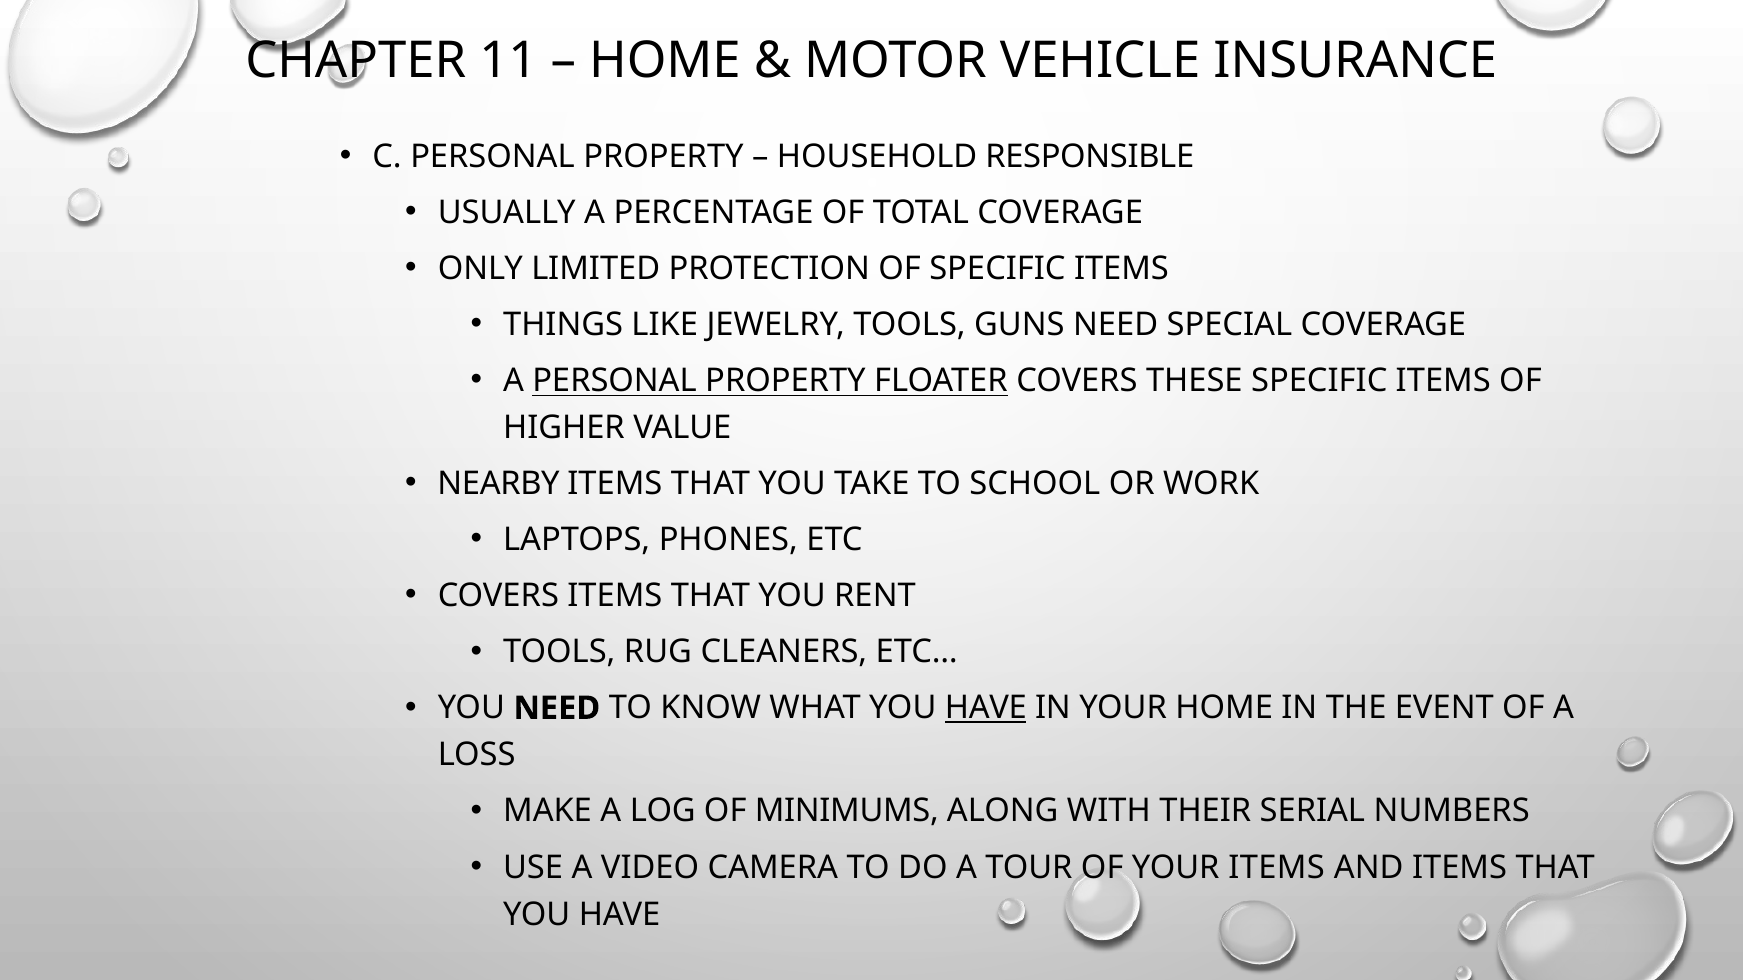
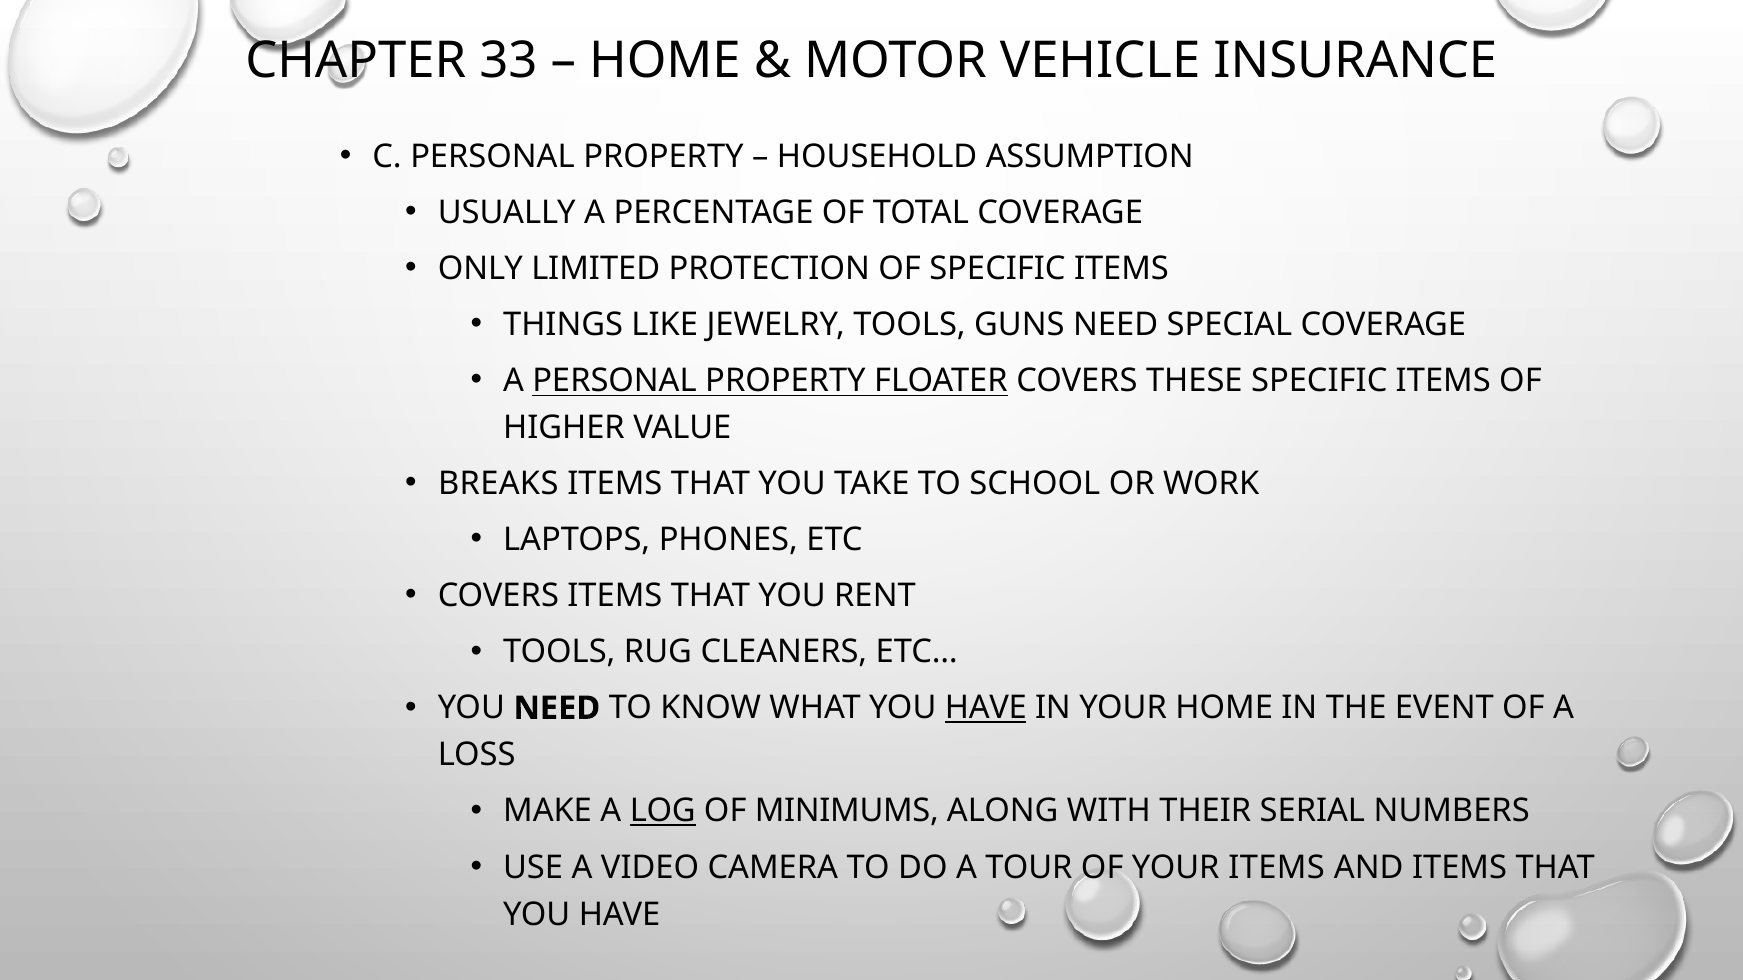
11: 11 -> 33
RESPONSIBLE: RESPONSIBLE -> ASSUMPTION
NEARBY: NEARBY -> BREAKS
LOG underline: none -> present
